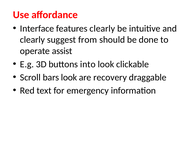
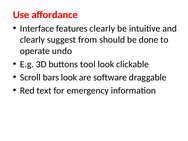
assist: assist -> undo
into: into -> tool
recovery: recovery -> software
